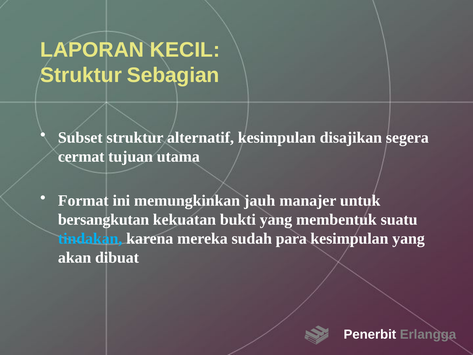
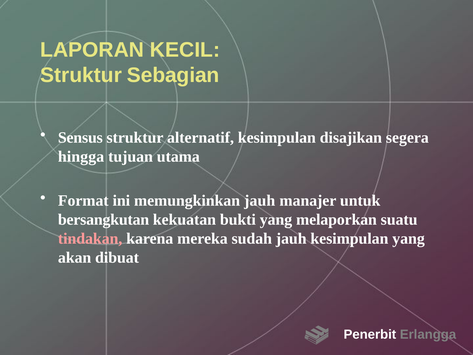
Subset: Subset -> Sensus
cermat: cermat -> hingga
membentuk: membentuk -> melaporkan
tindakan colour: light blue -> pink
sudah para: para -> jauh
